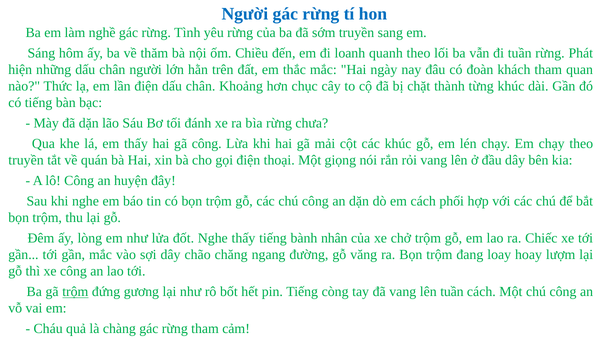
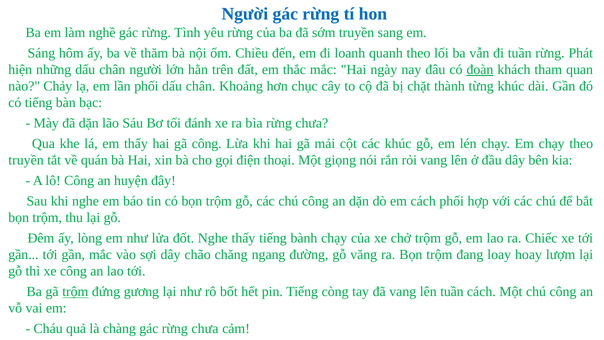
đoàn underline: none -> present
Thức: Thức -> Chảy
lần điện: điện -> phối
bành nhân: nhân -> chạy
gác rừng tham: tham -> chưa
